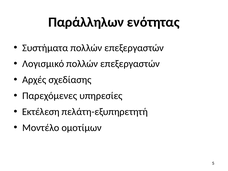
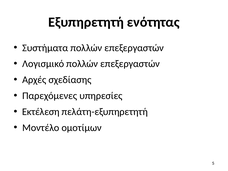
Παράλληλων: Παράλληλων -> Εξυπηρετητή
